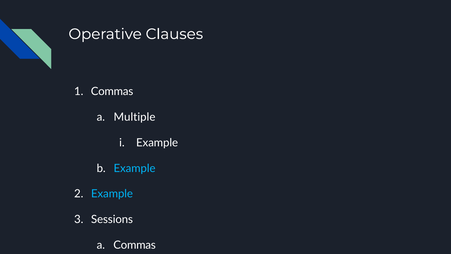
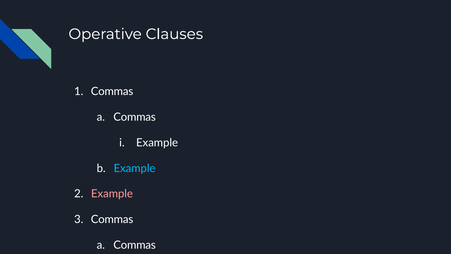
Multiple at (134, 117): Multiple -> Commas
Example at (112, 194) colour: light blue -> pink
Sessions at (112, 219): Sessions -> Commas
